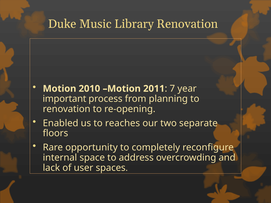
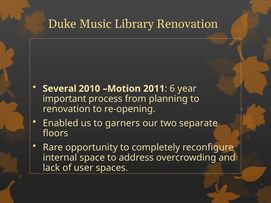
Motion at (60, 89): Motion -> Several
7: 7 -> 6
reaches: reaches -> garners
